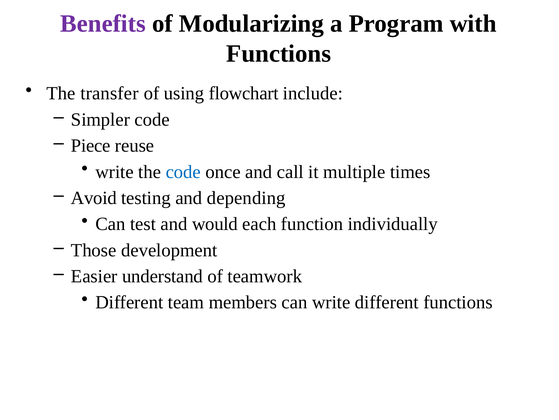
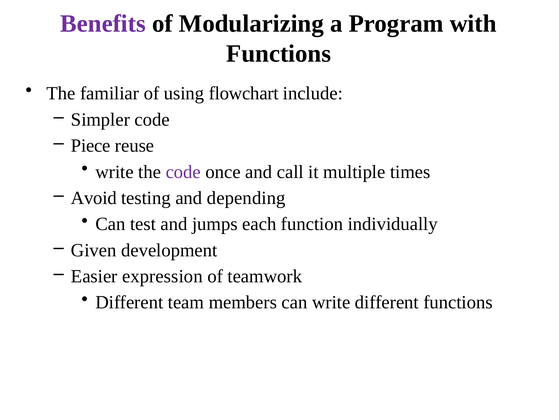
transfer: transfer -> familiar
code at (183, 172) colour: blue -> purple
would: would -> jumps
Those: Those -> Given
understand: understand -> expression
